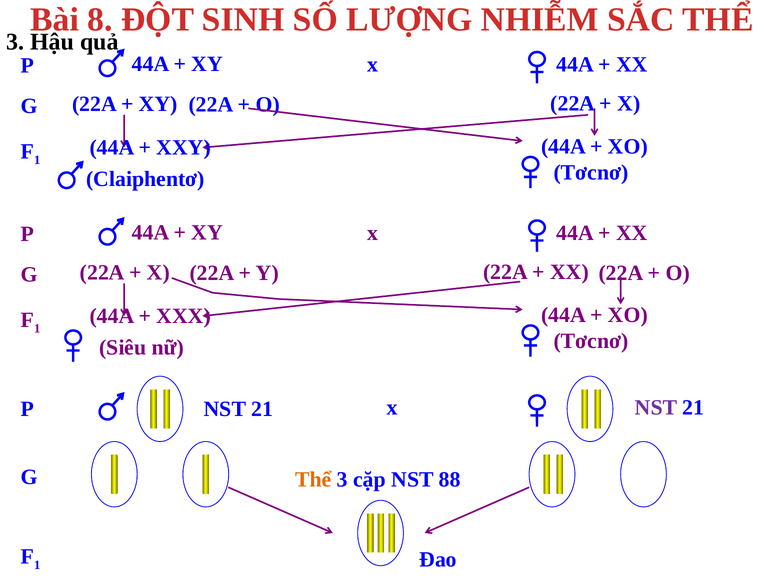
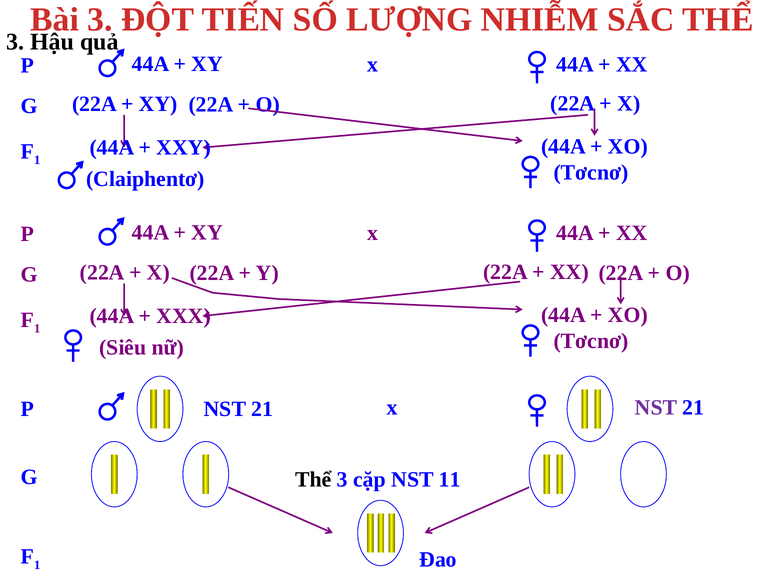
Bài 8: 8 -> 3
SINH: SINH -> TIẾN
Thể at (313, 480) colour: orange -> black
88: 88 -> 11
